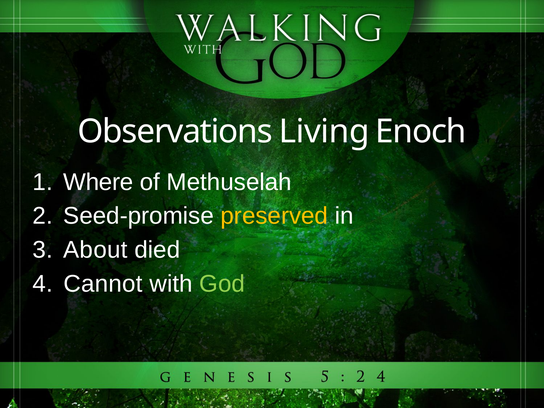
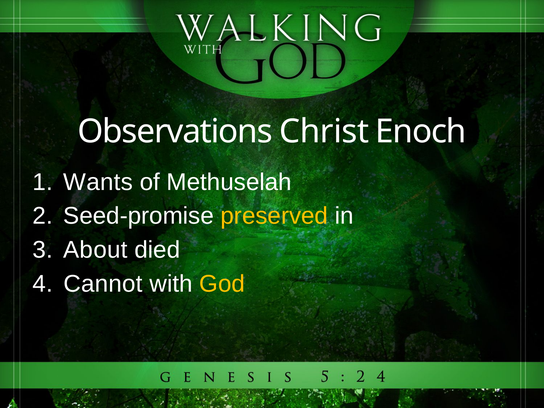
Living: Living -> Christ
Where: Where -> Wants
God colour: light green -> yellow
